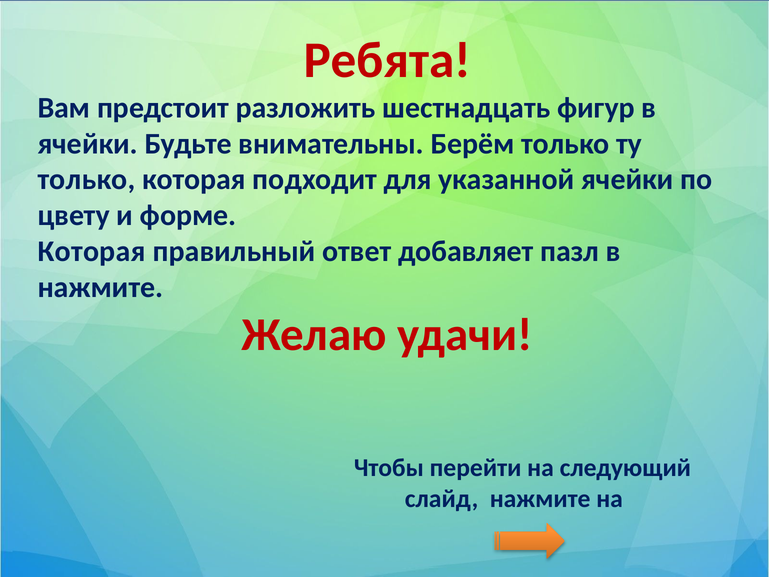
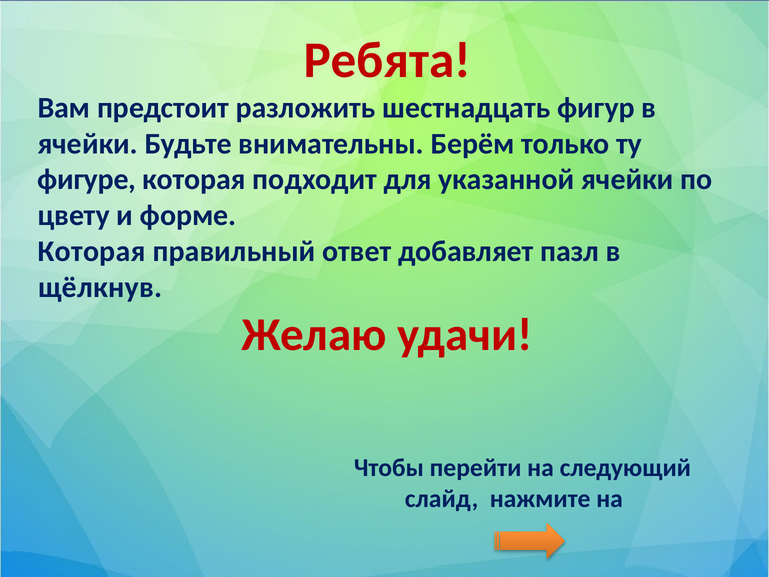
только at (86, 180): только -> фигуре
нажмите at (100, 287): нажмите -> щёлкнув
